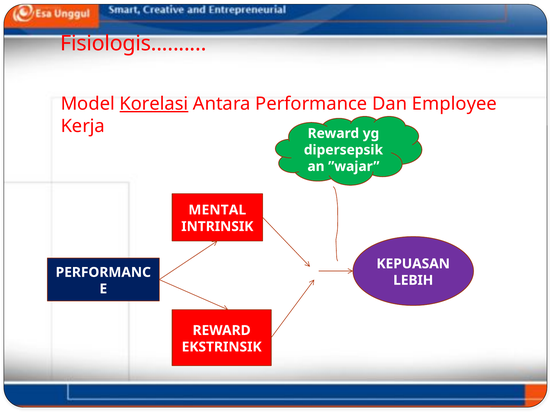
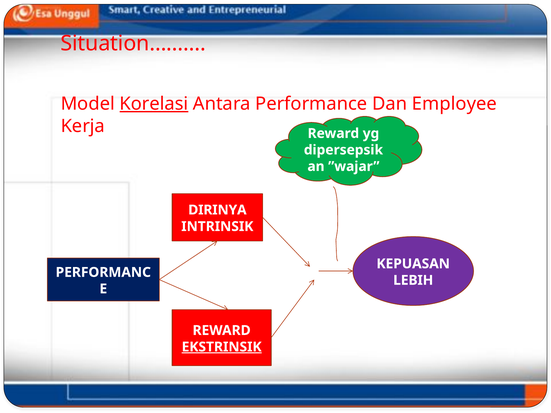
Fisiologis: Fisiologis -> Situation
MENTAL: MENTAL -> DIRINYA
EKSTRINSIK underline: none -> present
